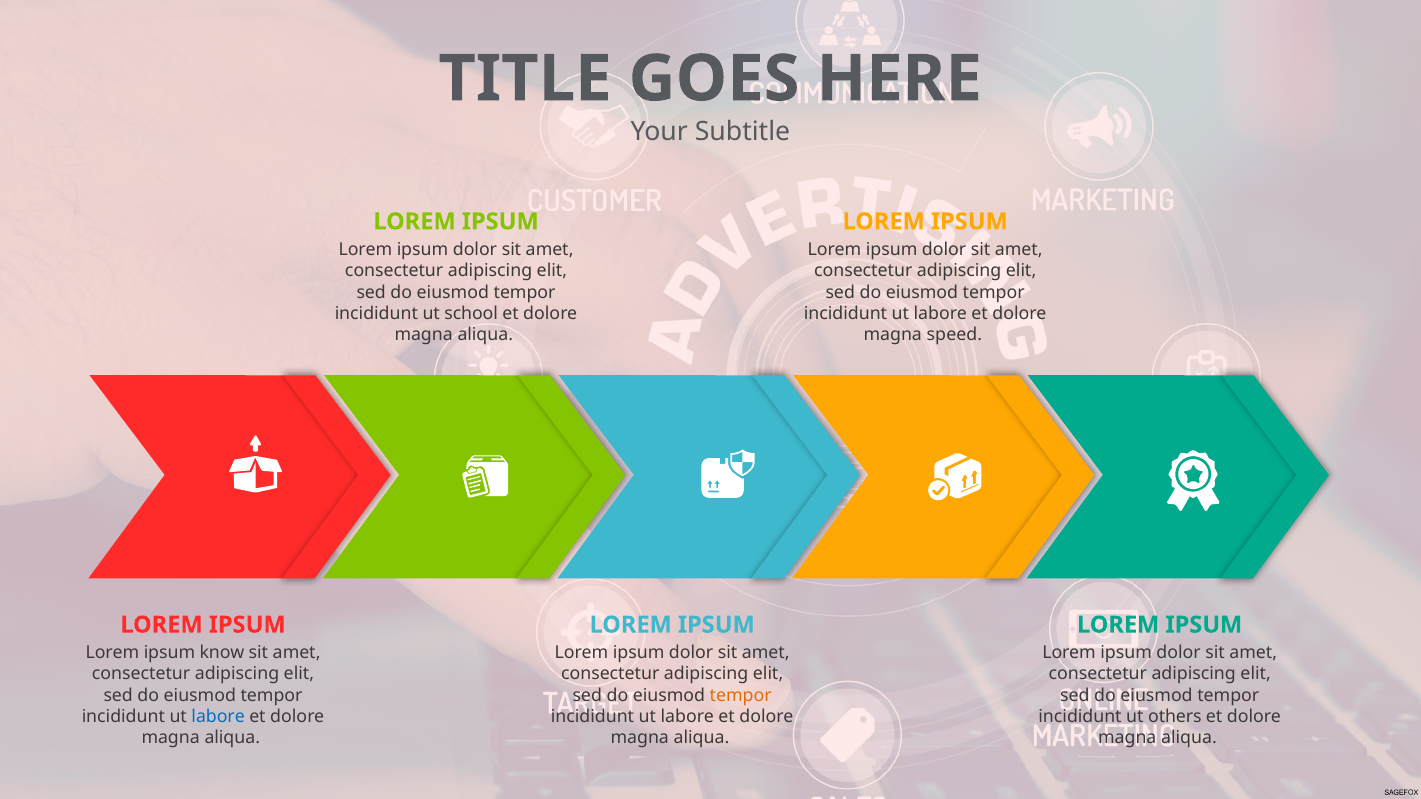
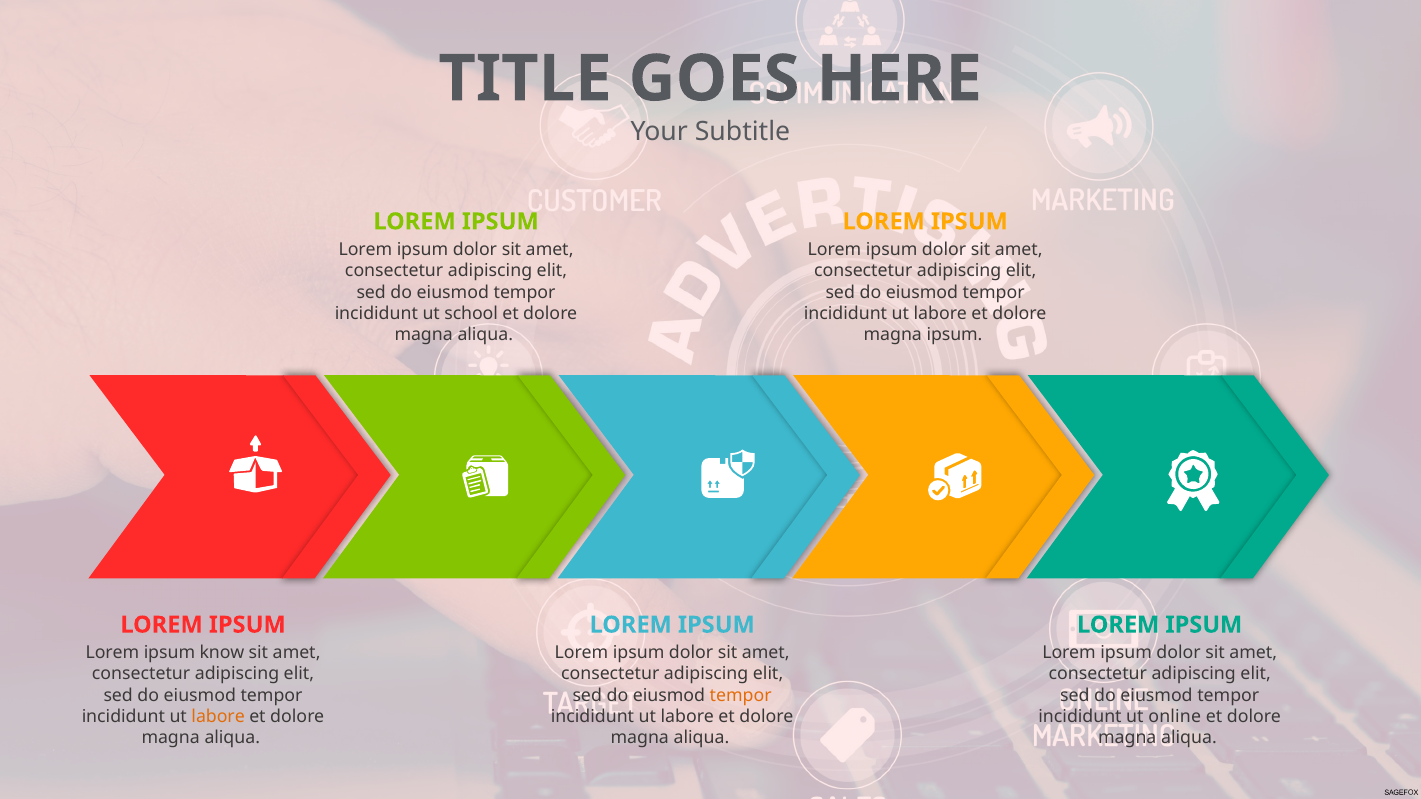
magna speed: speed -> ipsum
labore at (218, 717) colour: blue -> orange
others: others -> online
